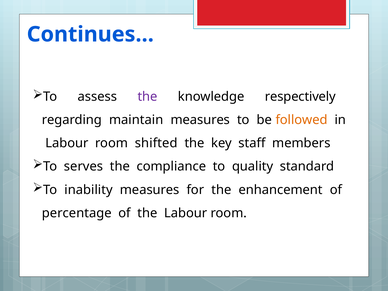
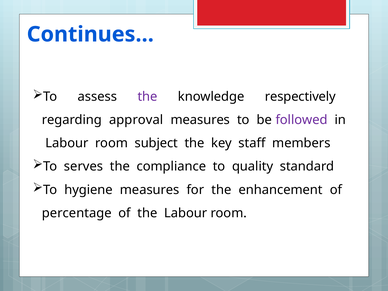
maintain: maintain -> approval
followed colour: orange -> purple
shifted: shifted -> subject
inability: inability -> hygiene
